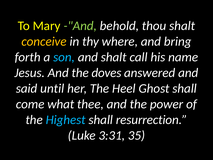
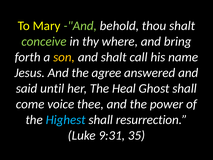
conceive colour: yellow -> light green
son colour: light blue -> yellow
doves: doves -> agree
Heel: Heel -> Heal
what: what -> voice
3:31: 3:31 -> 9:31
